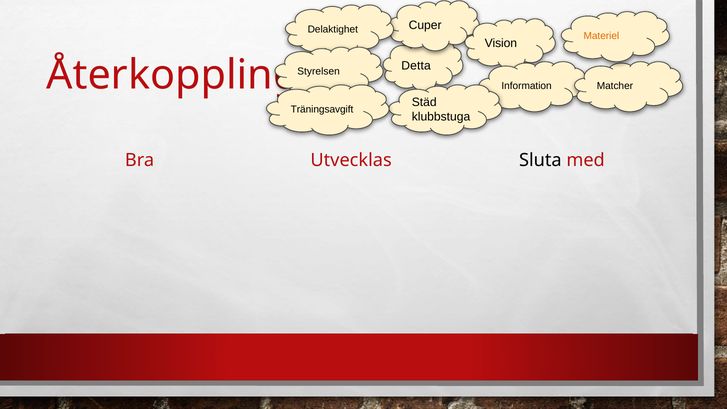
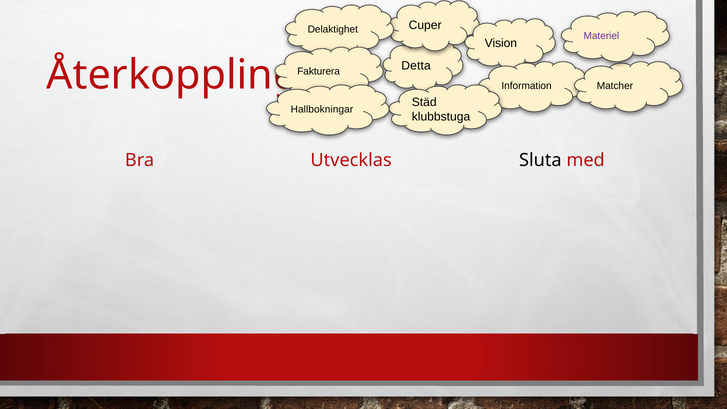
Materiel colour: orange -> purple
Styrelsen: Styrelsen -> Fakturera
Träningsavgift: Träningsavgift -> Hallbokningar
